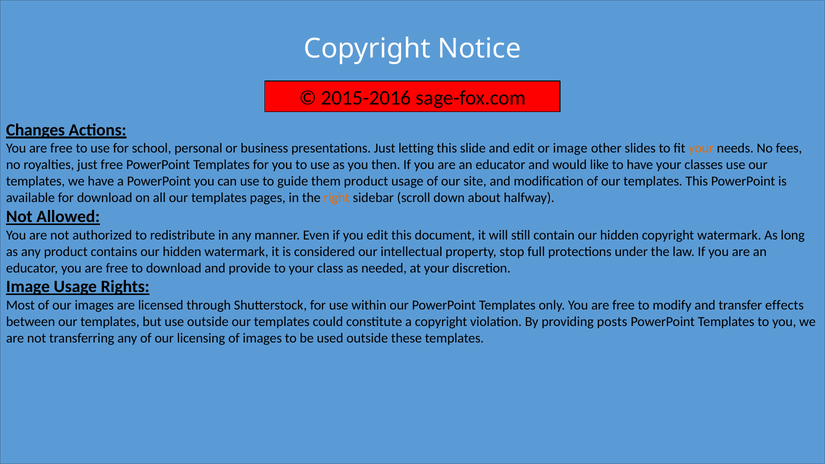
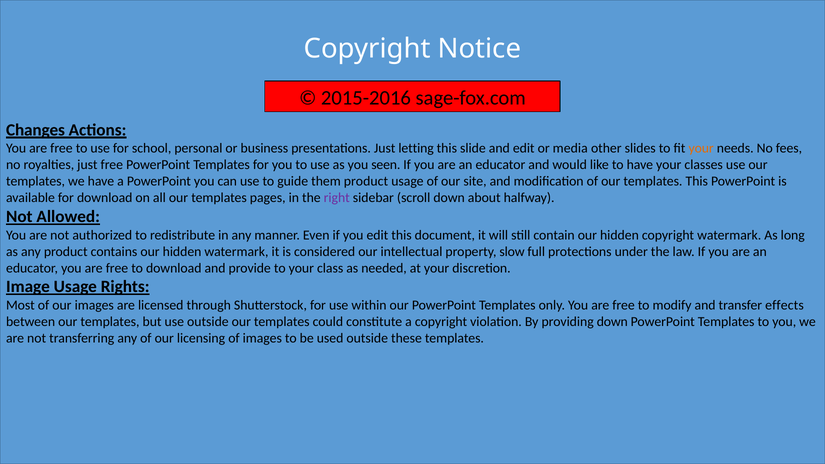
or image: image -> media
then: then -> seen
right colour: orange -> purple
stop: stop -> slow
providing posts: posts -> down
